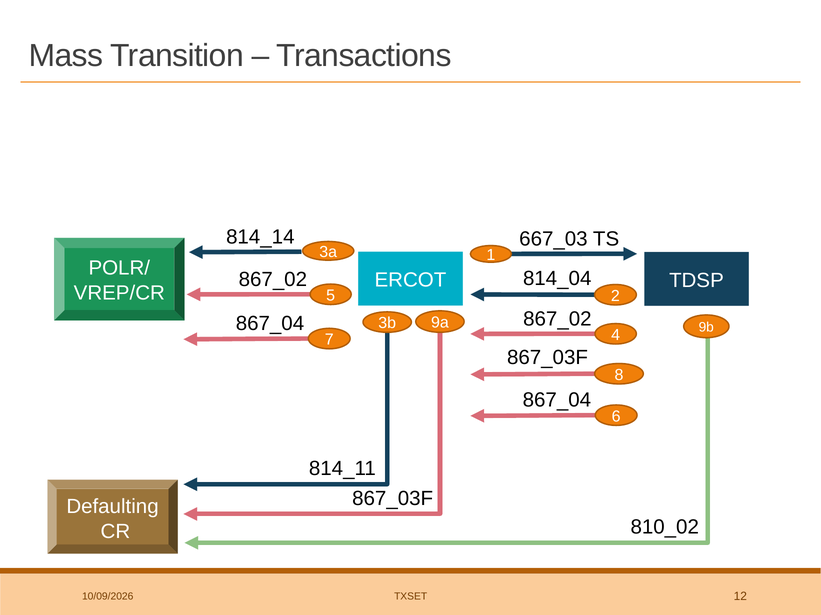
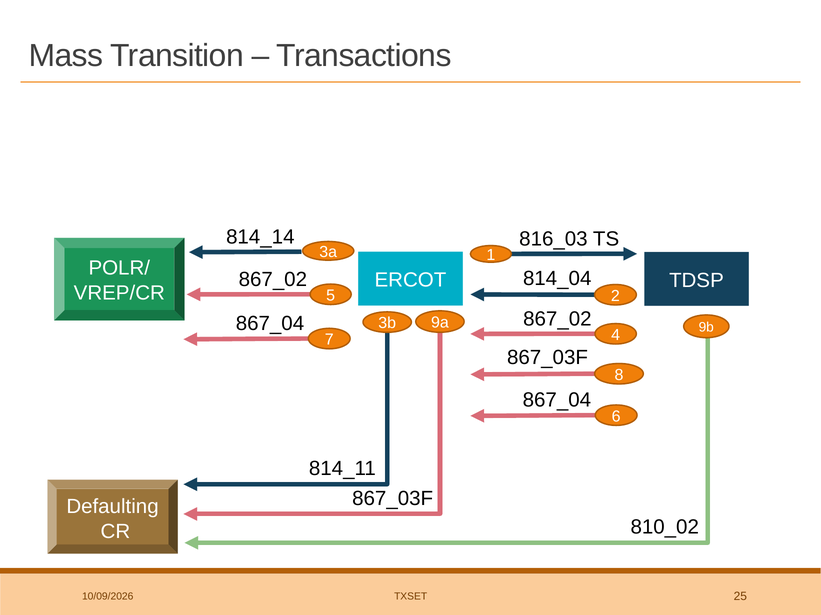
667_03: 667_03 -> 816_03
12: 12 -> 25
